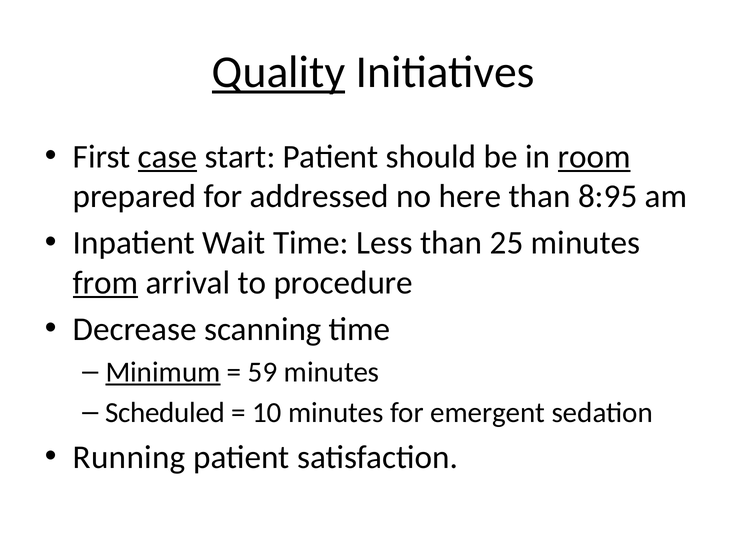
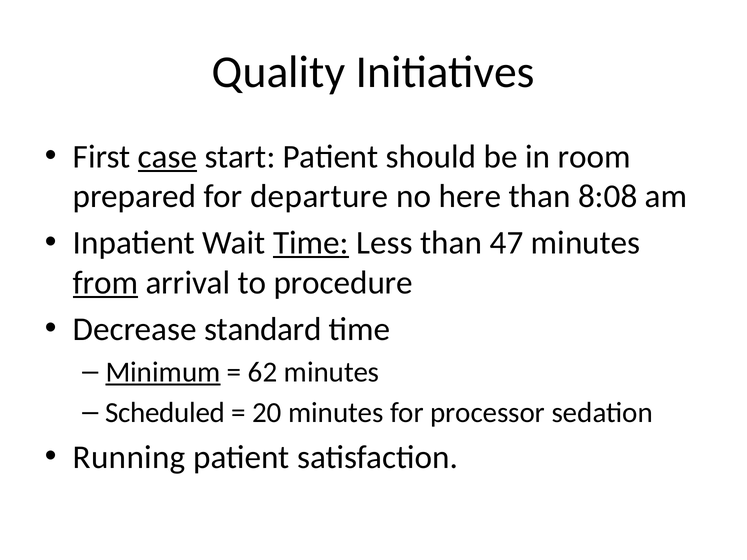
Quality underline: present -> none
room underline: present -> none
addressed: addressed -> departure
8:95: 8:95 -> 8:08
Time at (311, 243) underline: none -> present
25: 25 -> 47
scanning: scanning -> standard
59: 59 -> 62
10: 10 -> 20
emergent: emergent -> processor
